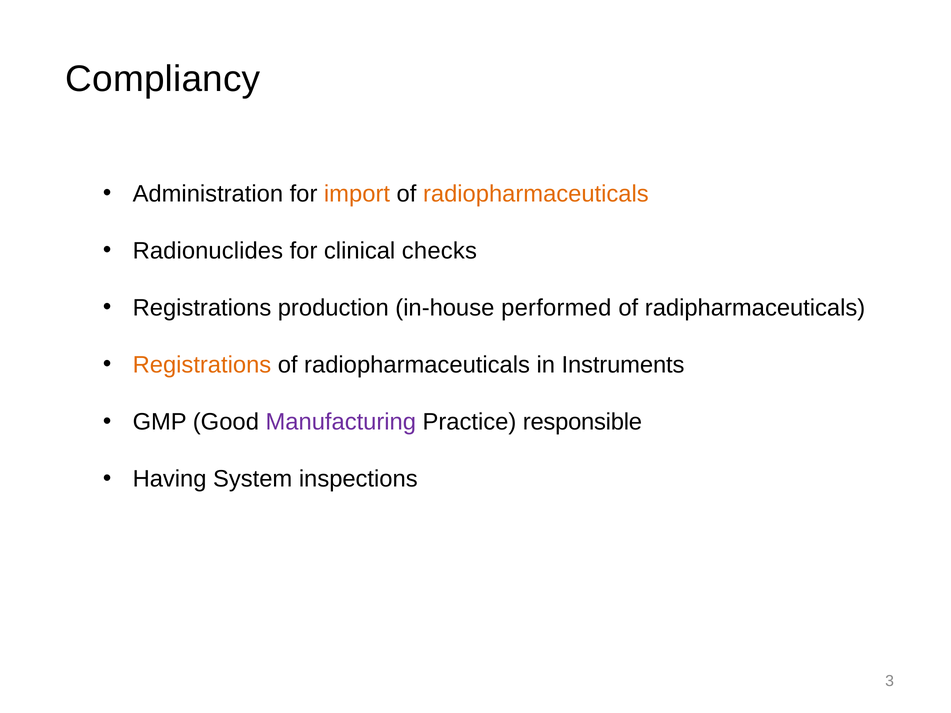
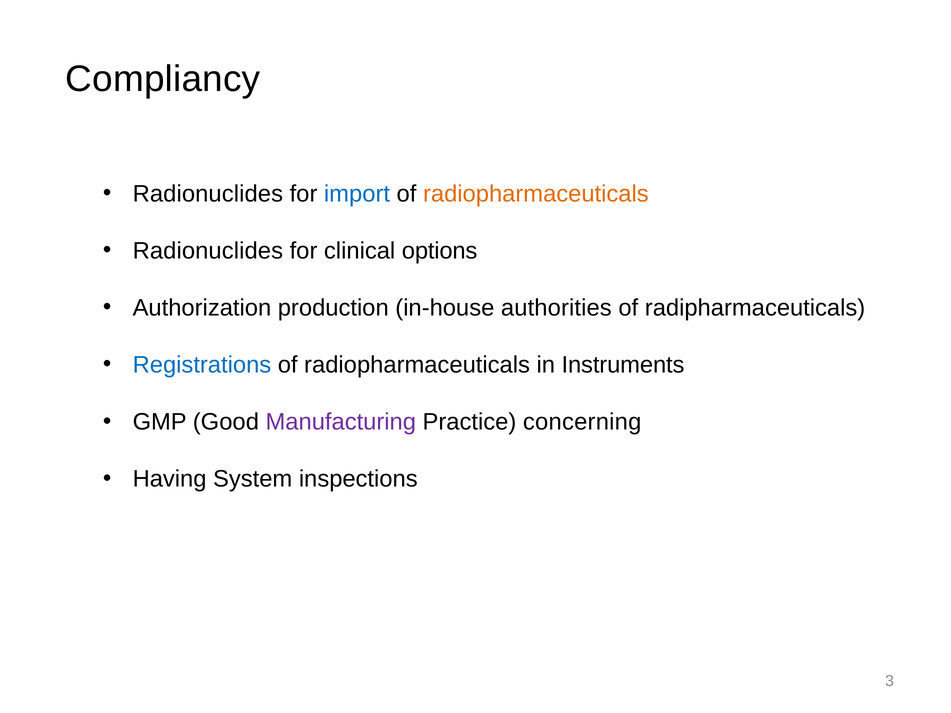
Administration at (208, 194): Administration -> Radionuclides
import colour: orange -> blue
checks: checks -> options
Registrations at (202, 308): Registrations -> Authorization
performed: performed -> authorities
Registrations at (202, 365) colour: orange -> blue
responsible: responsible -> concerning
